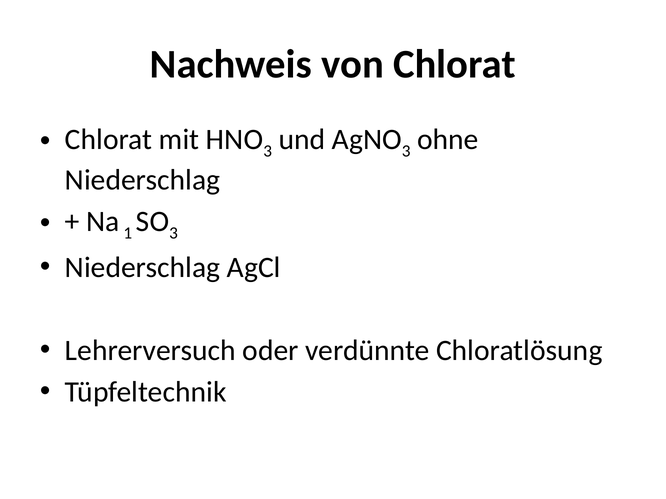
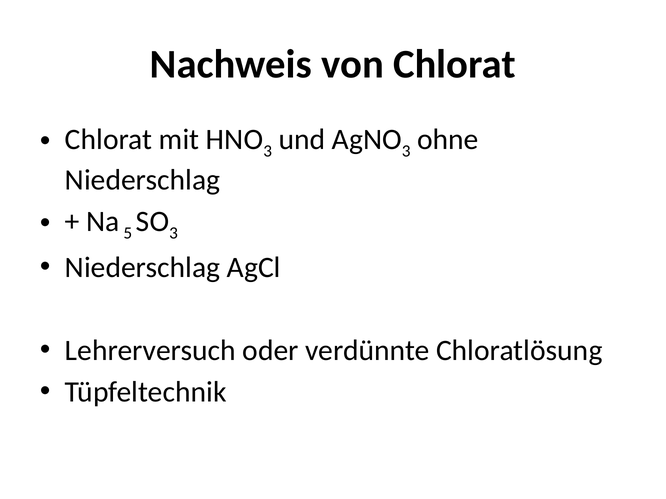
1: 1 -> 5
